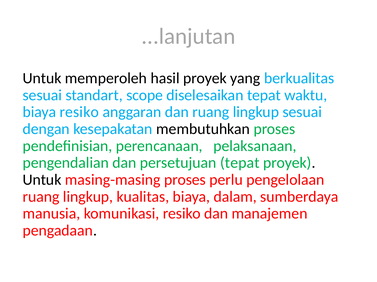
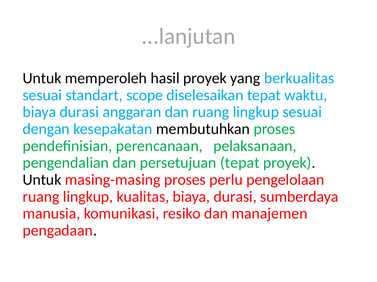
resiko at (79, 112): resiko -> durasi
kualitas biaya dalam: dalam -> durasi
